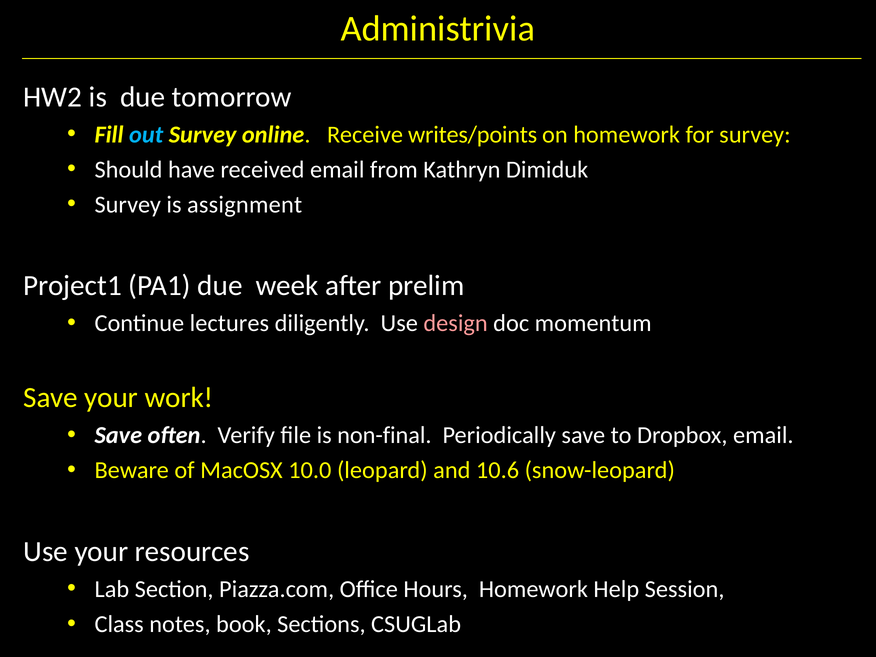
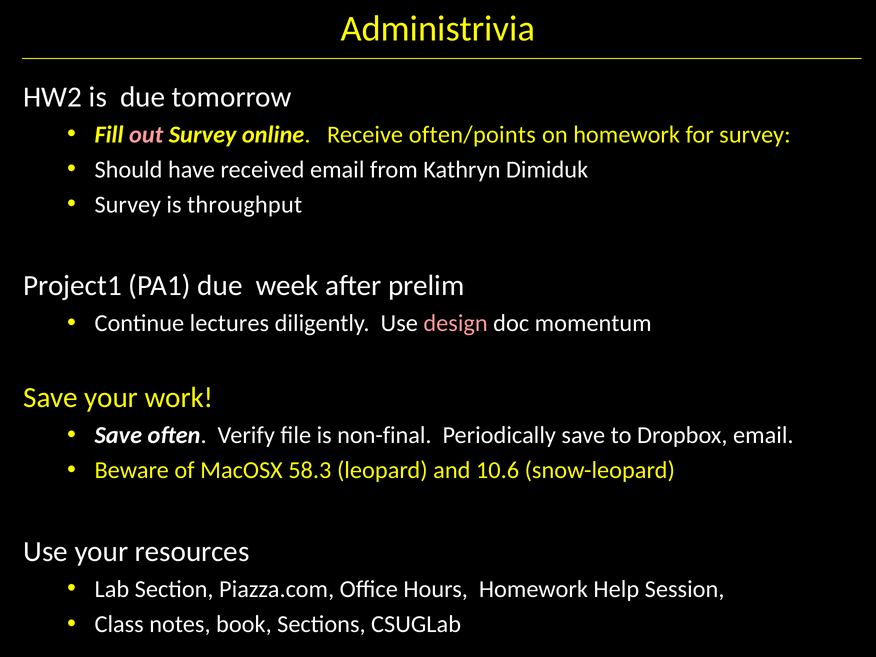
out colour: light blue -> pink
writes/points: writes/points -> often/points
assignment: assignment -> throughput
10.0: 10.0 -> 58.3
